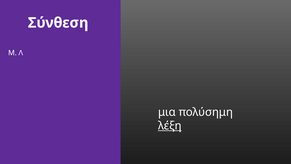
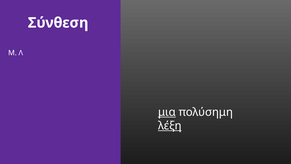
μια underline: none -> present
